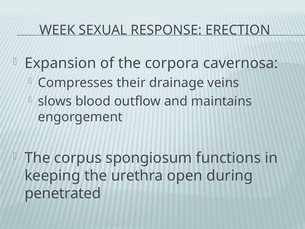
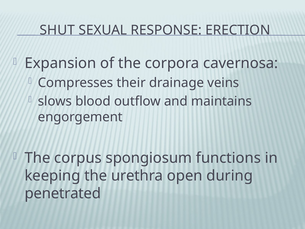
WEEK: WEEK -> SHUT
